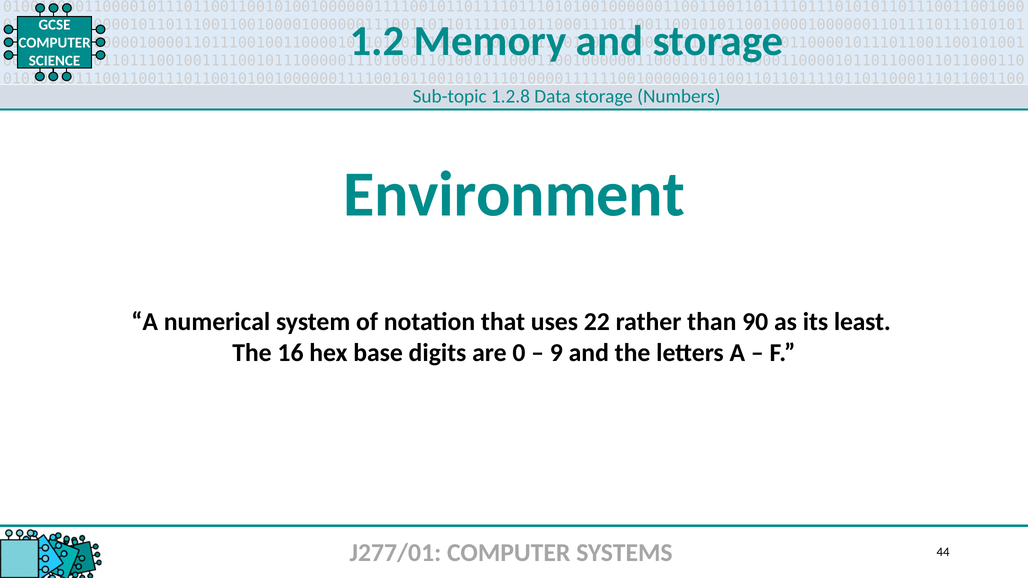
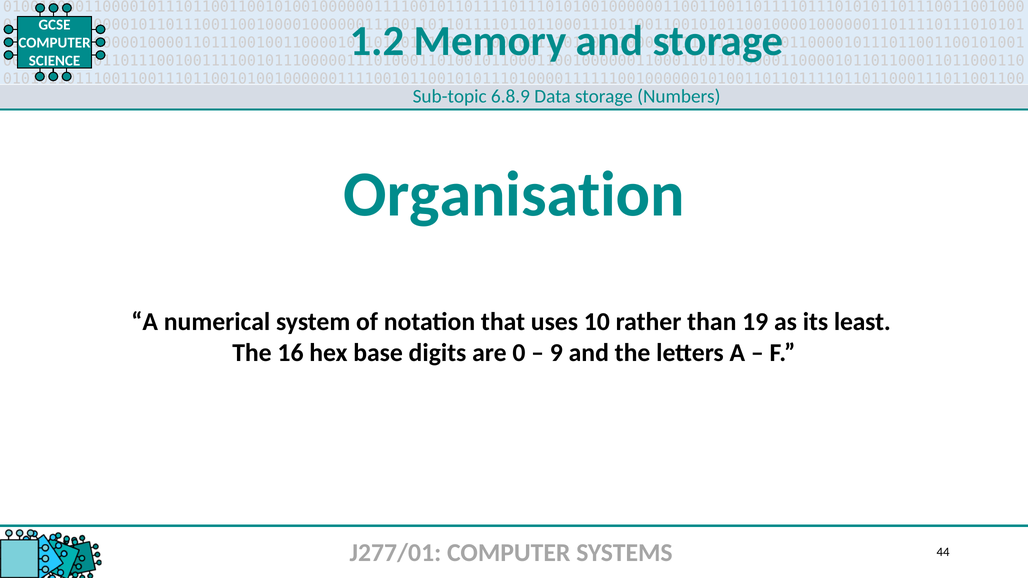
1.2.8: 1.2.8 -> 6.8.9
Environment: Environment -> Organisation
22: 22 -> 10
90: 90 -> 19
